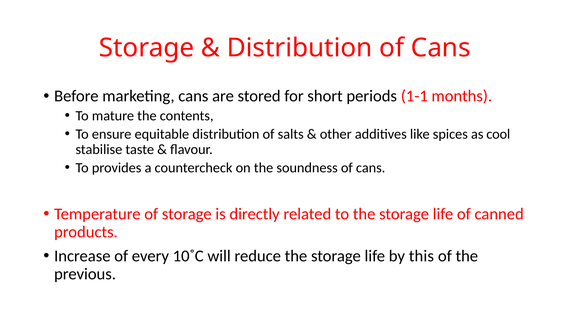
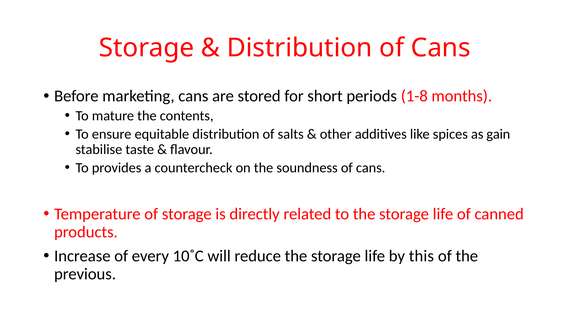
1-1: 1-1 -> 1-8
cool: cool -> gain
